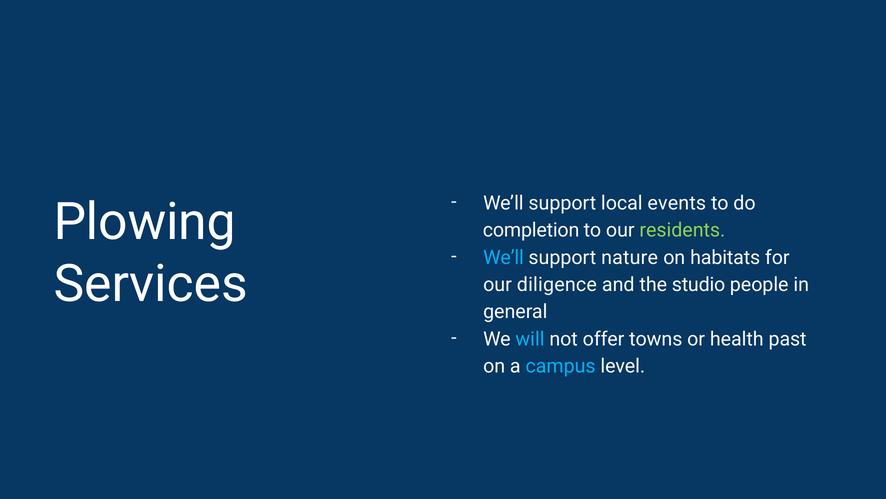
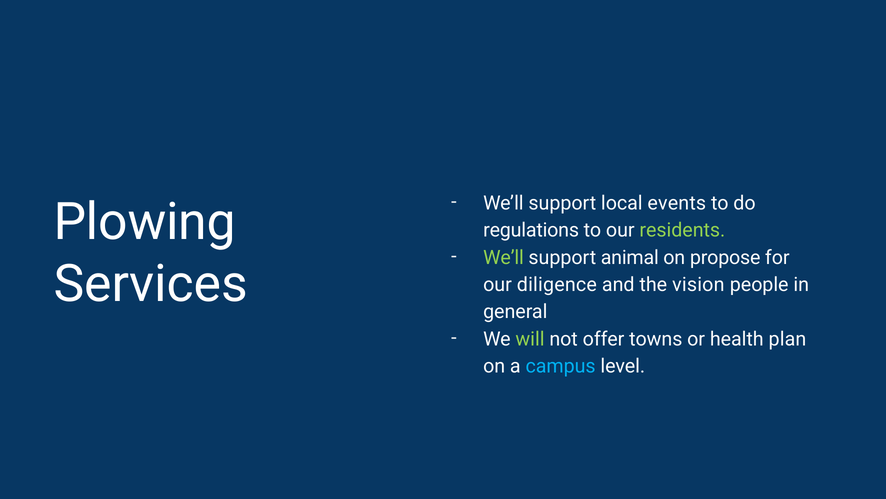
completion: completion -> regulations
We’ll at (503, 257) colour: light blue -> light green
nature: nature -> animal
habitats: habitats -> propose
studio: studio -> vision
will colour: light blue -> light green
past: past -> plan
